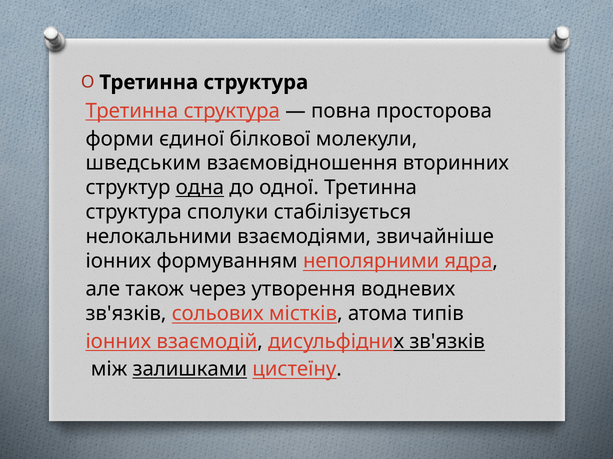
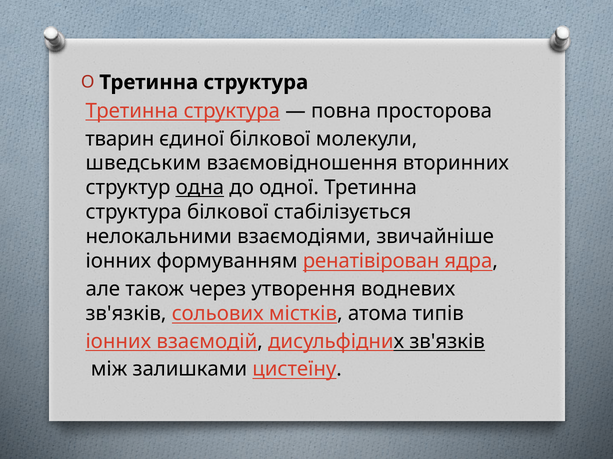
форми: форми -> тварин
структура сполуки: сполуки -> білкової
неполярними: неполярними -> ренатівірован
залишками underline: present -> none
